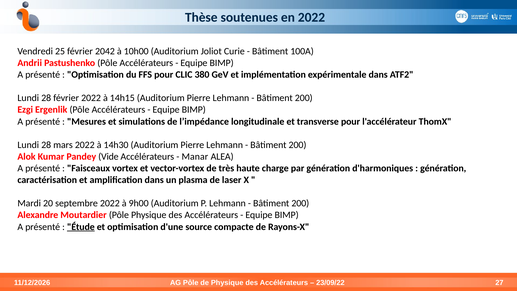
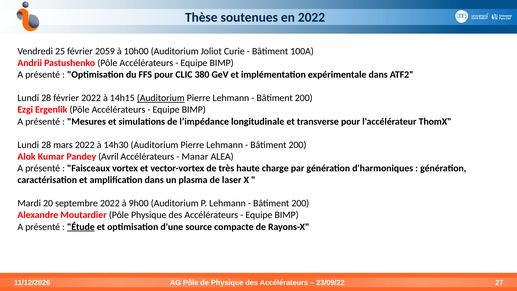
2042: 2042 -> 2059
Auditorium at (161, 98) underline: none -> present
Vide: Vide -> Avril
